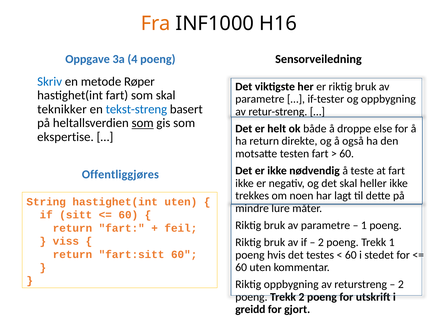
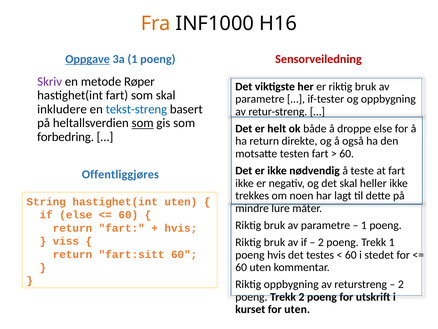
Oppgave underline: none -> present
3a 4: 4 -> 1
Sensorveiledning colour: black -> red
Skriv colour: blue -> purple
teknikker: teknikker -> inkludere
ekspertise: ekspertise -> forbedring
if sitt: sitt -> else
feil at (181, 228): feil -> hvis
greidd: greidd -> kurset
for gjort: gjort -> uten
